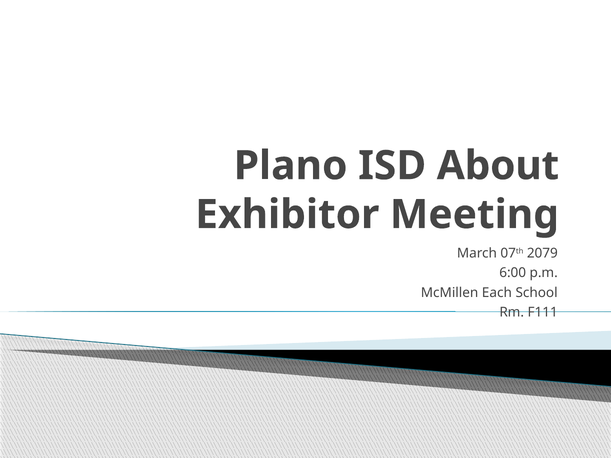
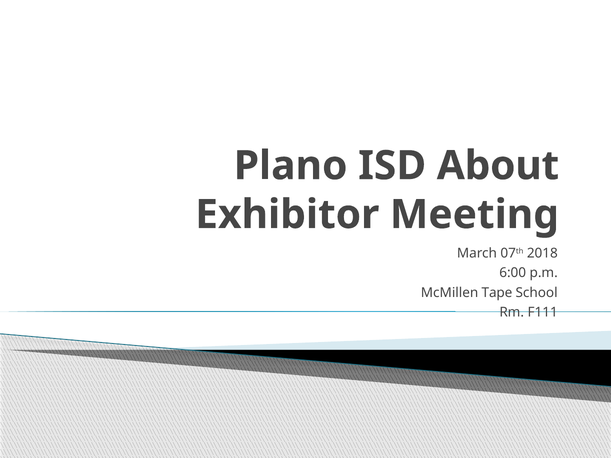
2079: 2079 -> 2018
Each: Each -> Tape
